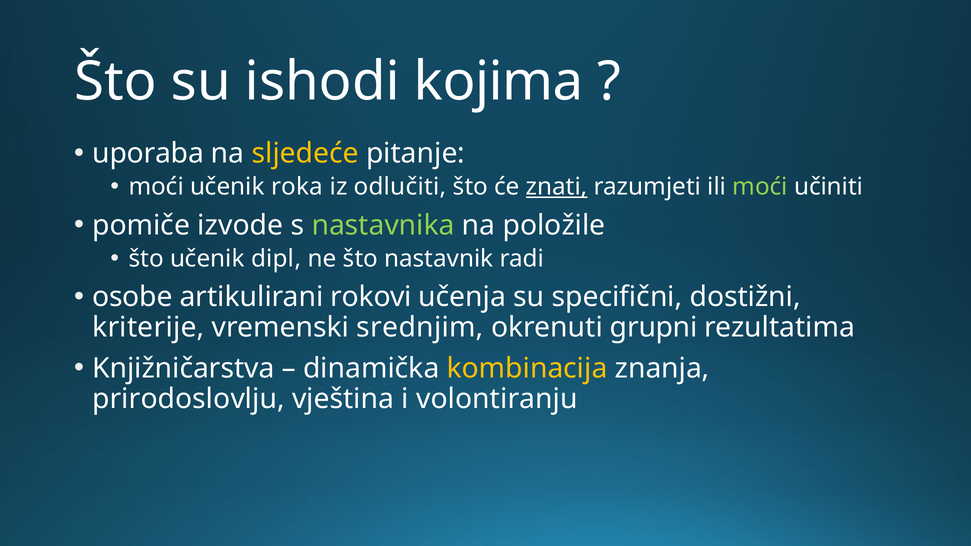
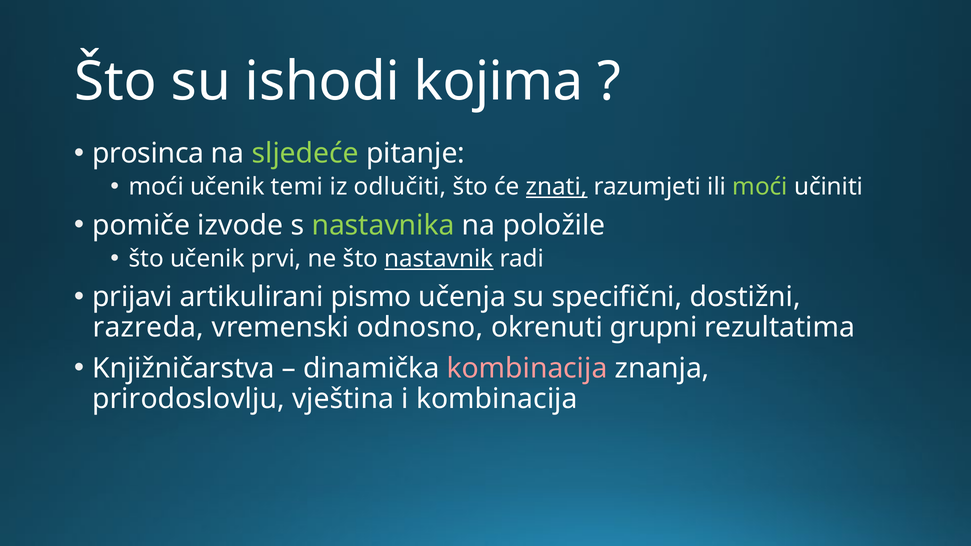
uporaba: uporaba -> prosinca
sljedeće colour: yellow -> light green
roka: roka -> temi
dipl: dipl -> prvi
nastavnik underline: none -> present
osobe: osobe -> prijavi
rokovi: rokovi -> pismo
kriterije: kriterije -> razreda
srednjim: srednjim -> odnosno
kombinacija at (527, 368) colour: yellow -> pink
i volontiranju: volontiranju -> kombinacija
